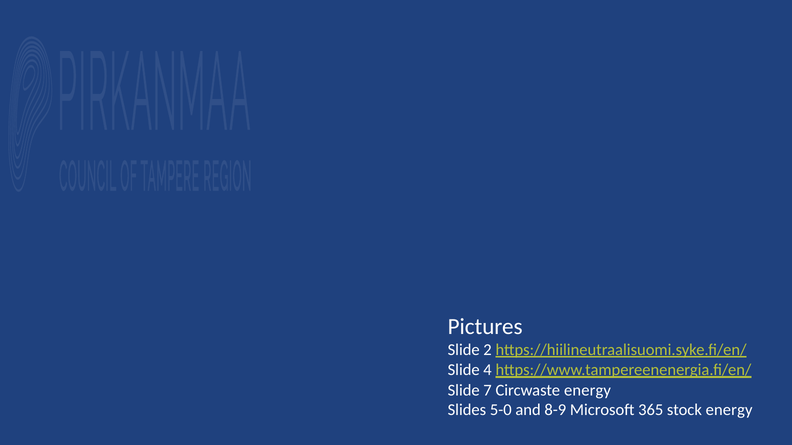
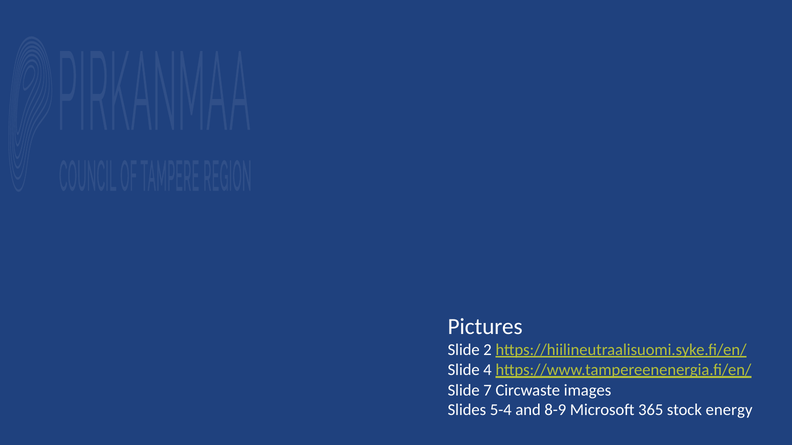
Circwaste energy: energy -> images
5-0: 5-0 -> 5-4
